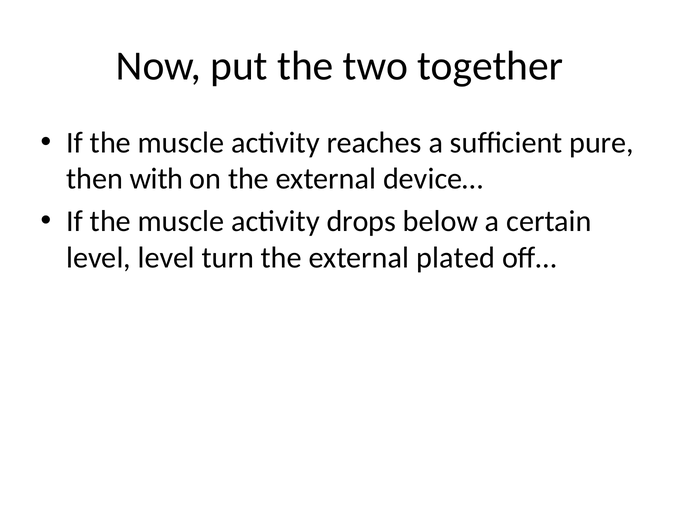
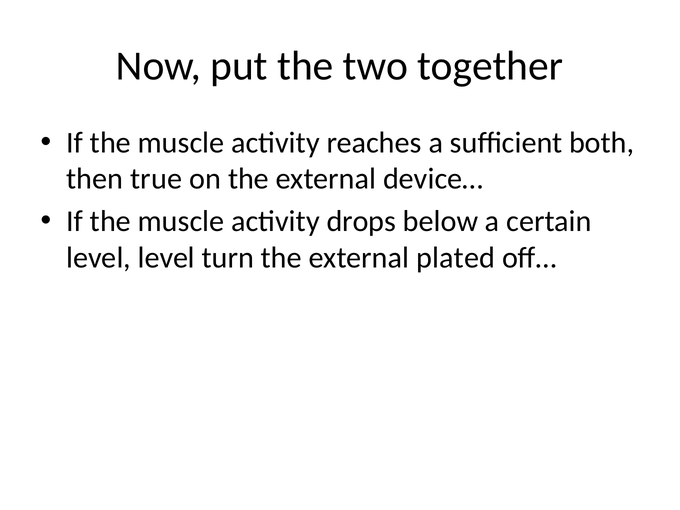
pure: pure -> both
with: with -> true
